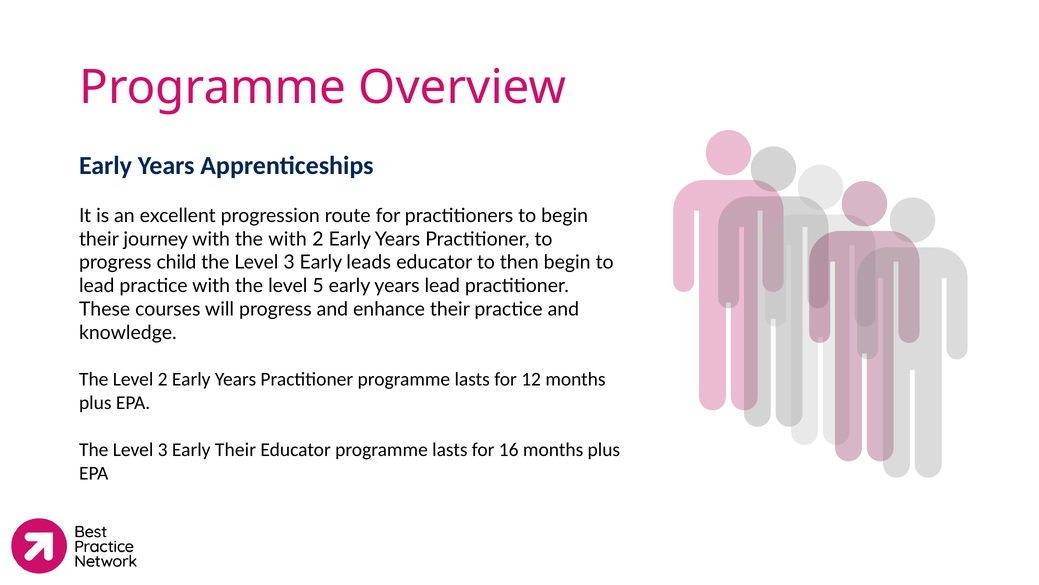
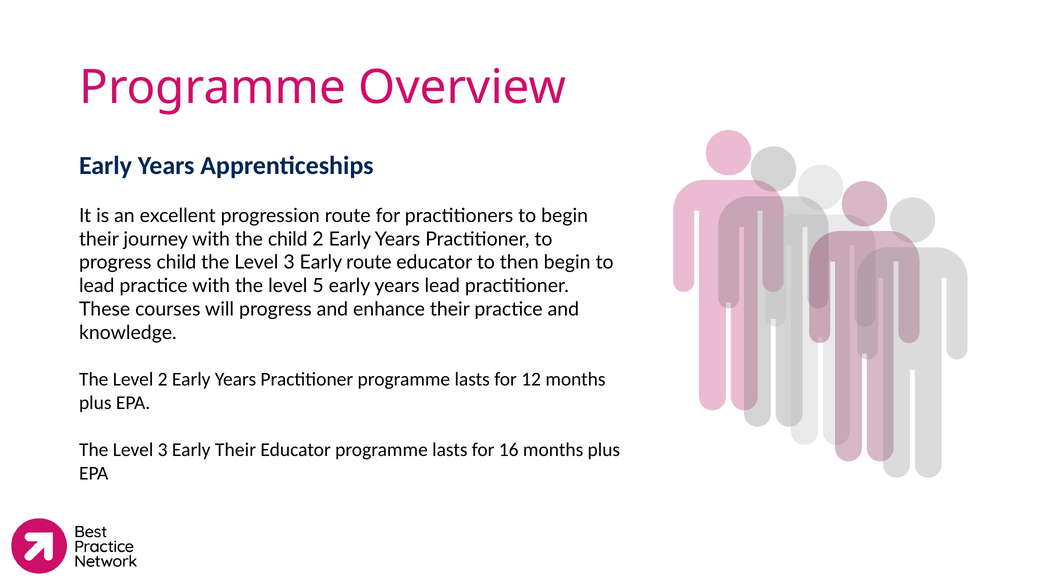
the with: with -> child
Early leads: leads -> route
